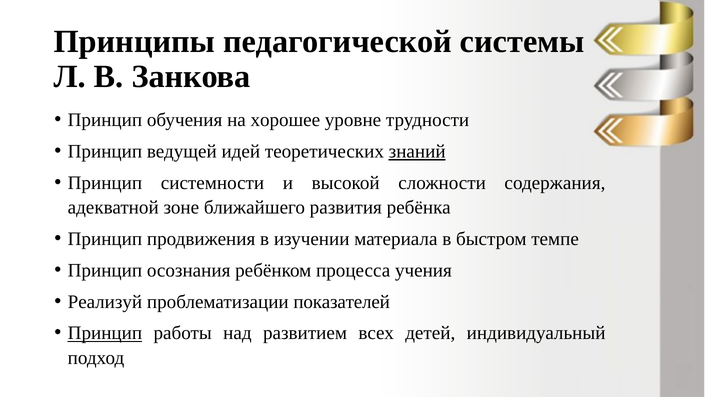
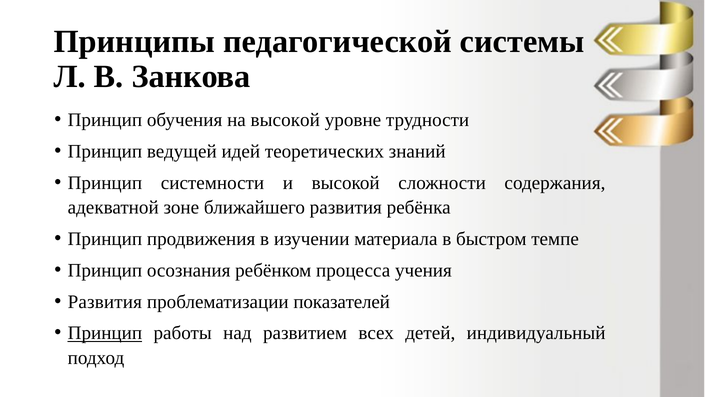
на хорошее: хорошее -> высокой
знаний underline: present -> none
Реализуй at (105, 301): Реализуй -> Развития
